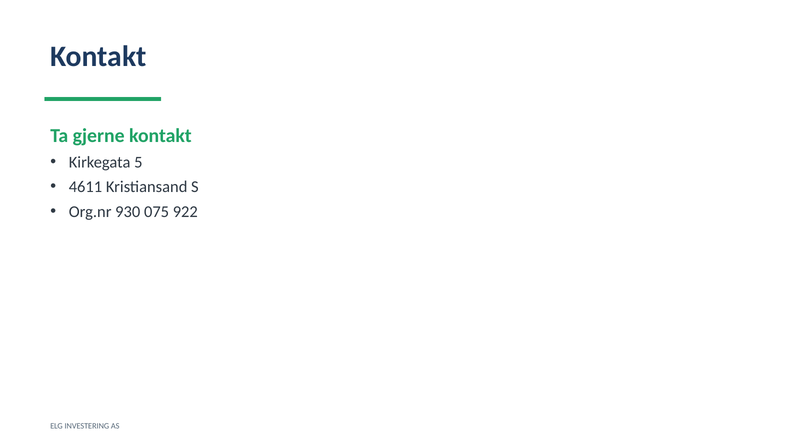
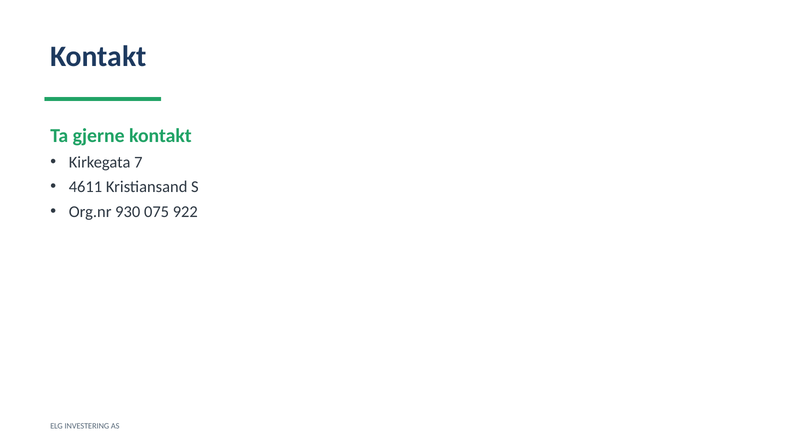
5: 5 -> 7
